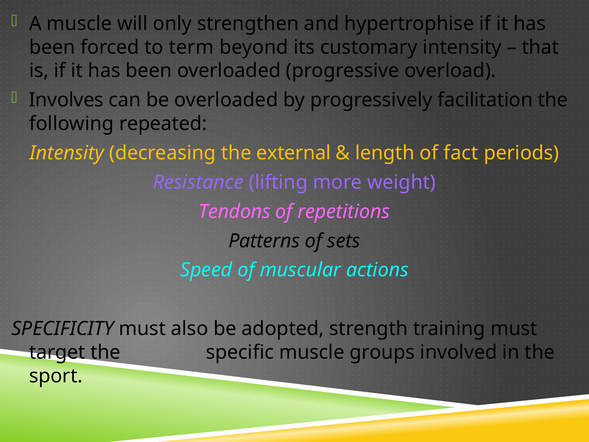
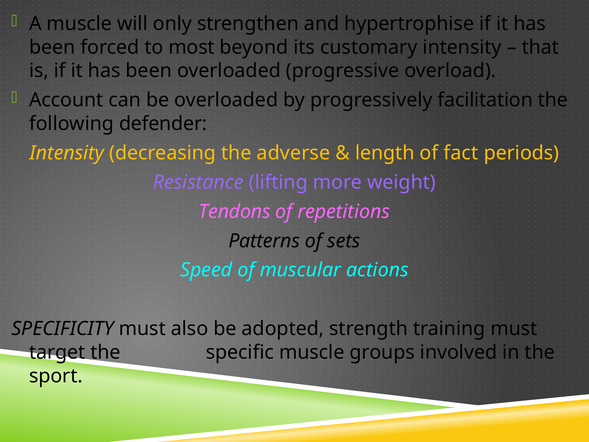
term: term -> most
Involves: Involves -> Account
repeated: repeated -> defender
external: external -> adverse
